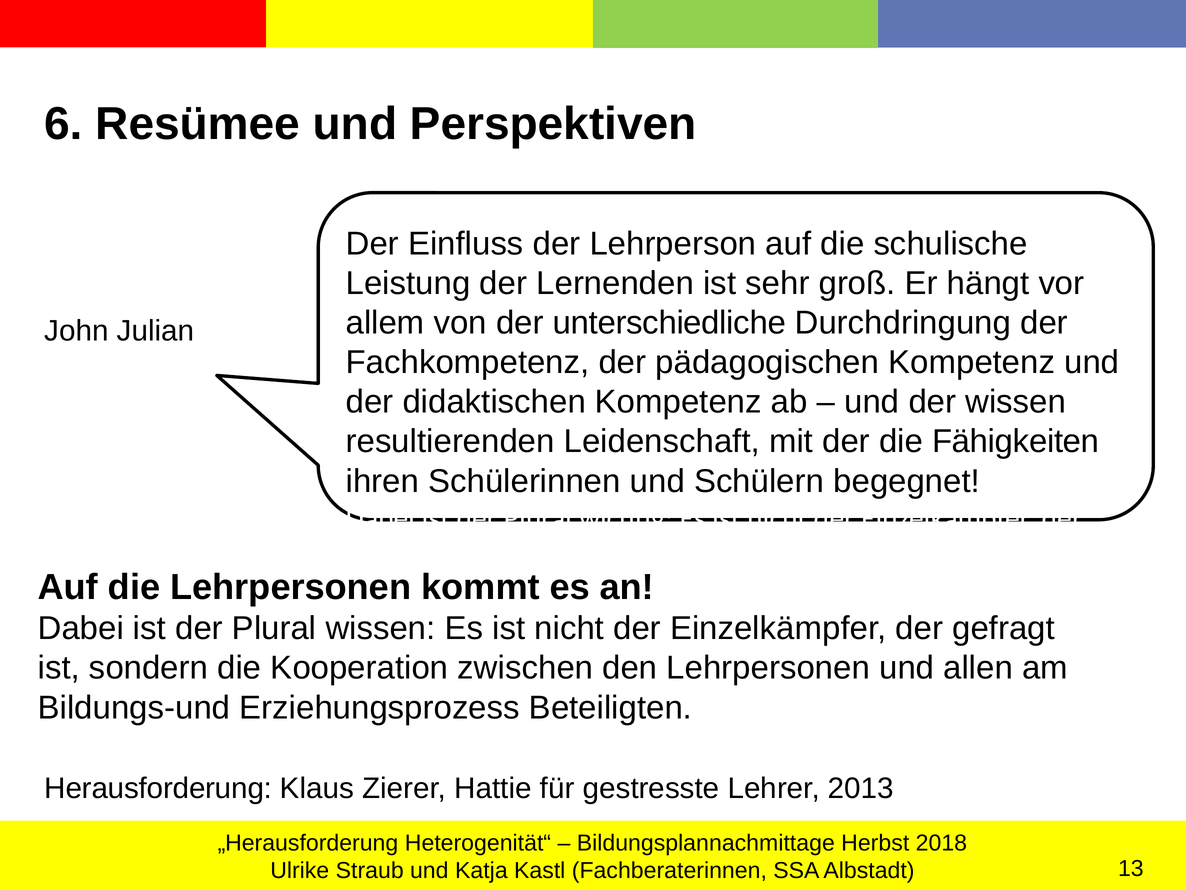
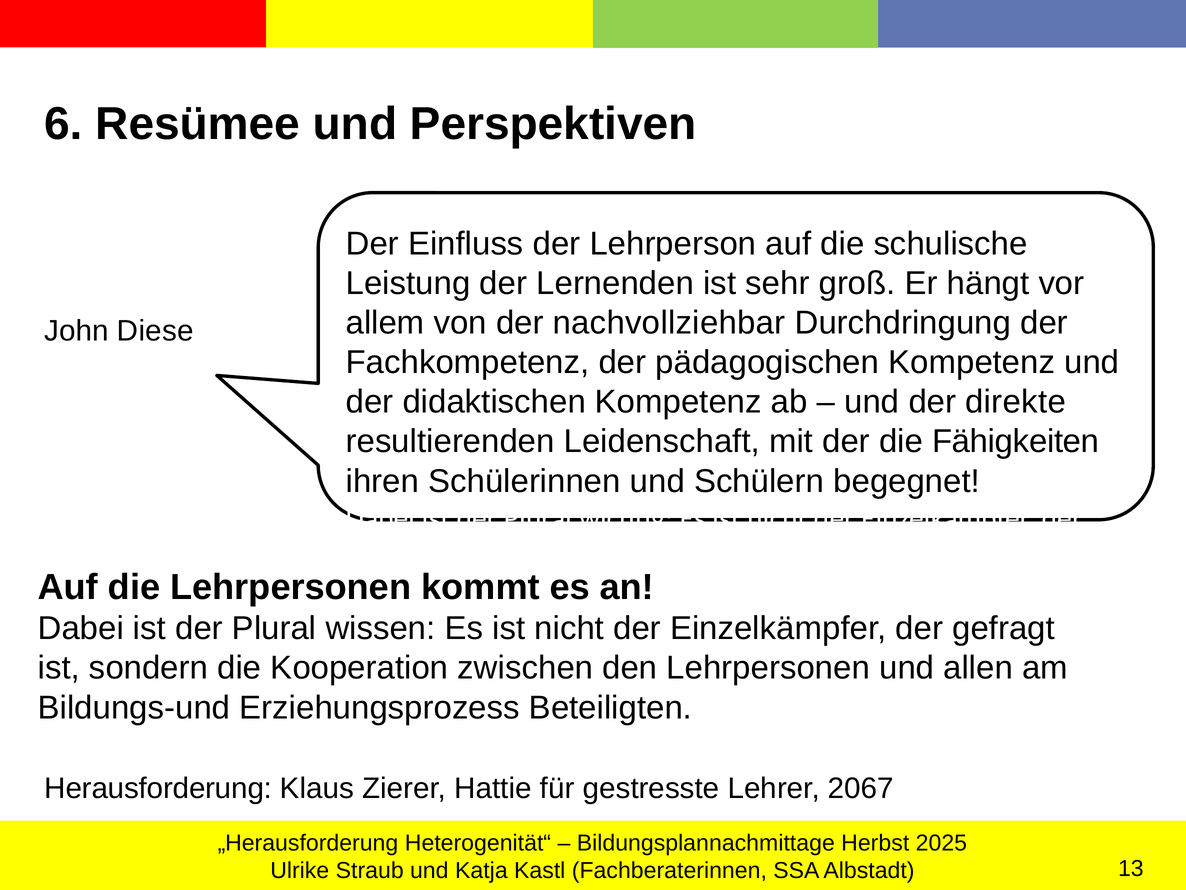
unterschiedliche: unterschiedliche -> nachvollziehbar
Julian: Julian -> Diese
der wissen: wissen -> direkte
2013: 2013 -> 2067
2018: 2018 -> 2025
